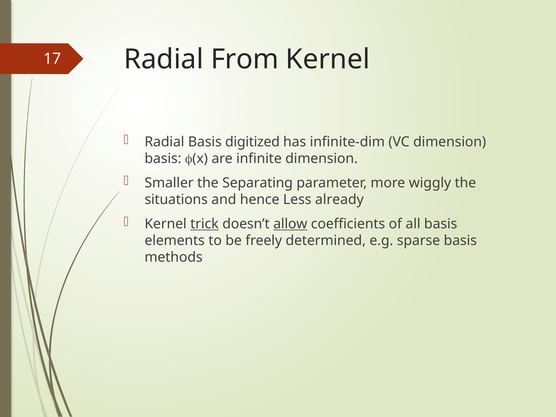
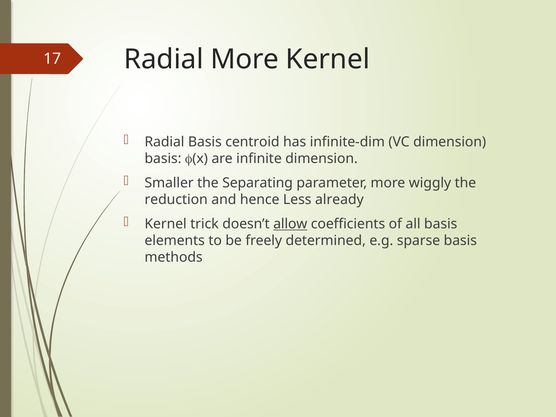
Radial From: From -> More
digitized: digitized -> centroid
situations: situations -> reduction
trick underline: present -> none
